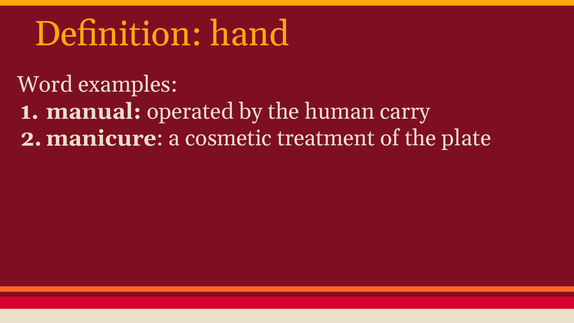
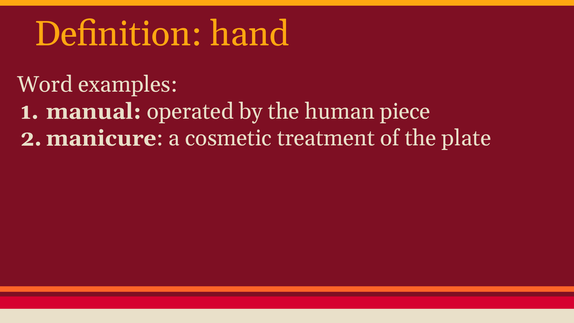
carry: carry -> piece
